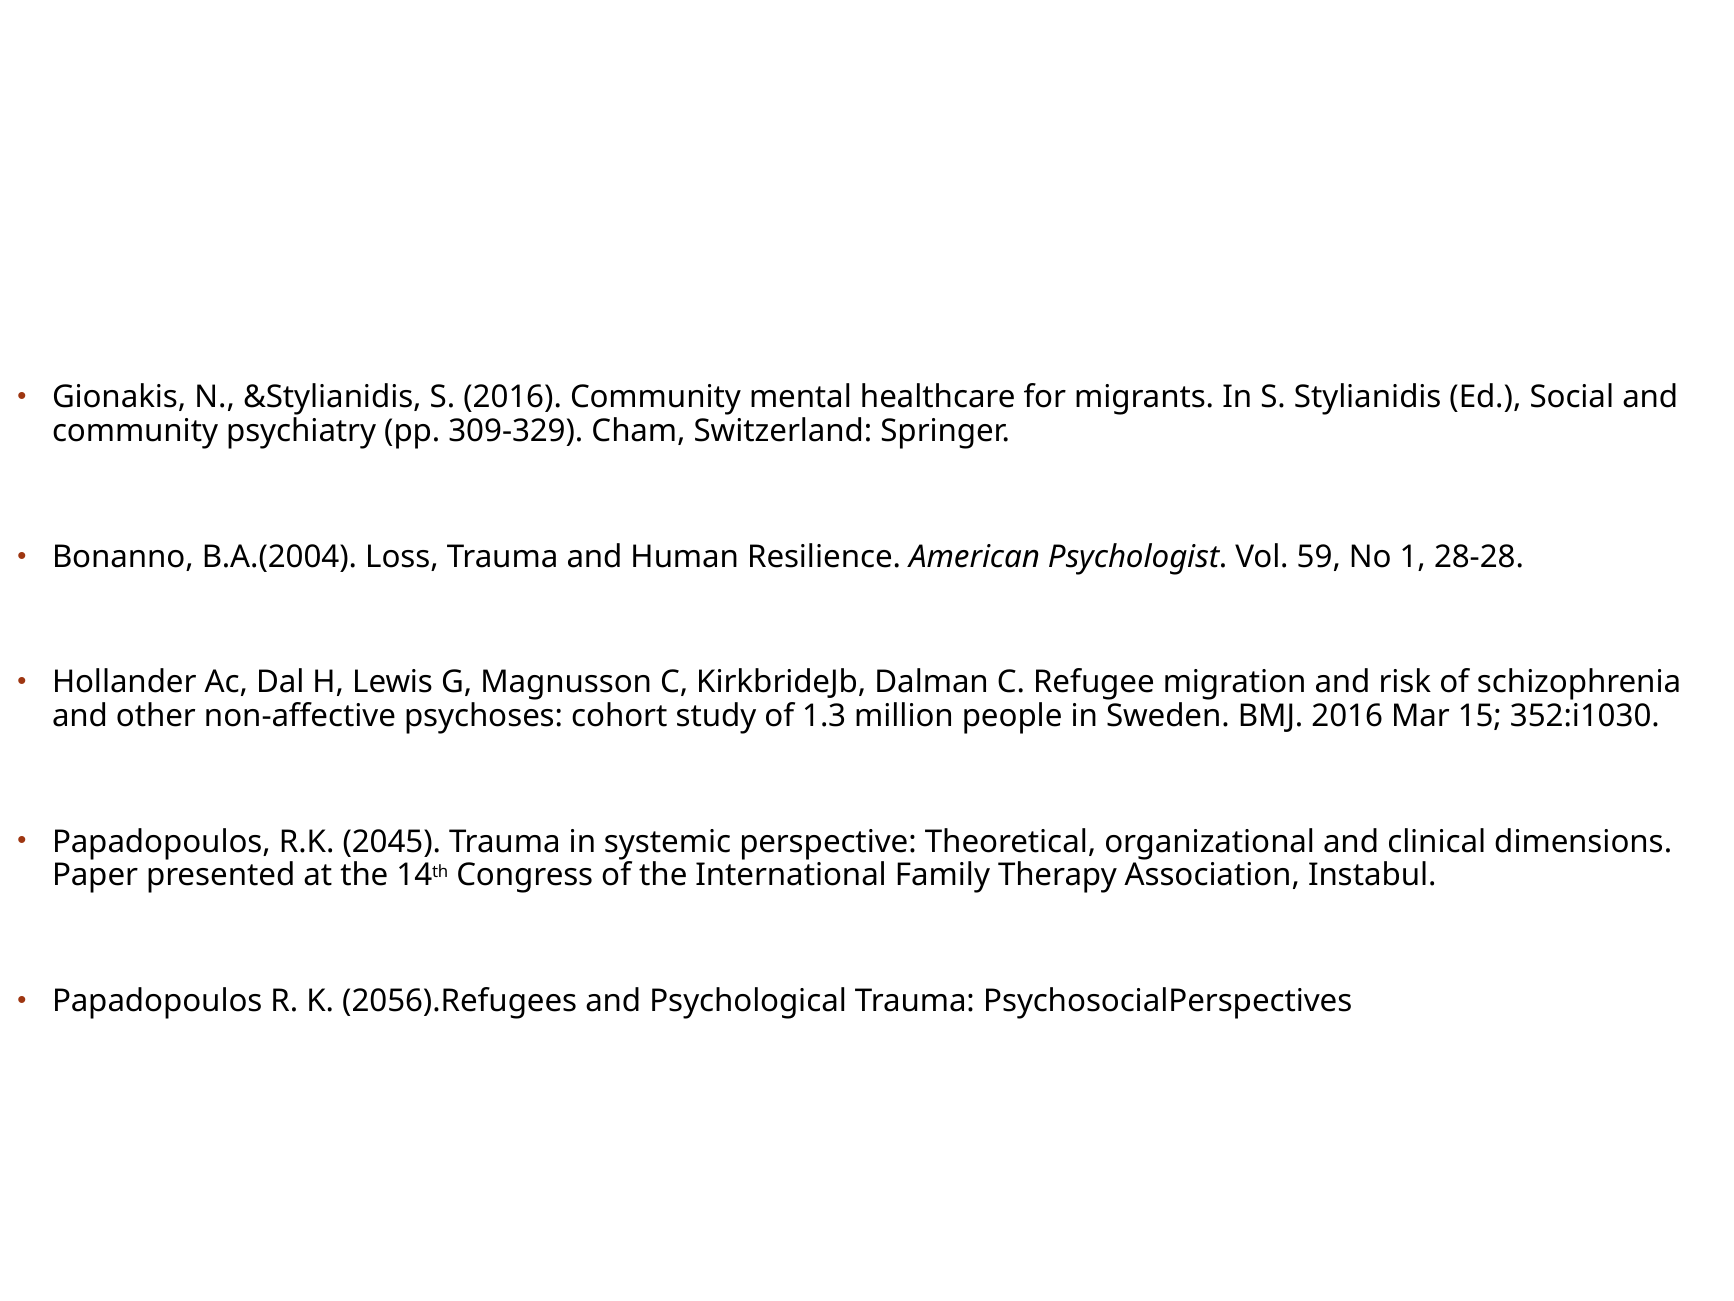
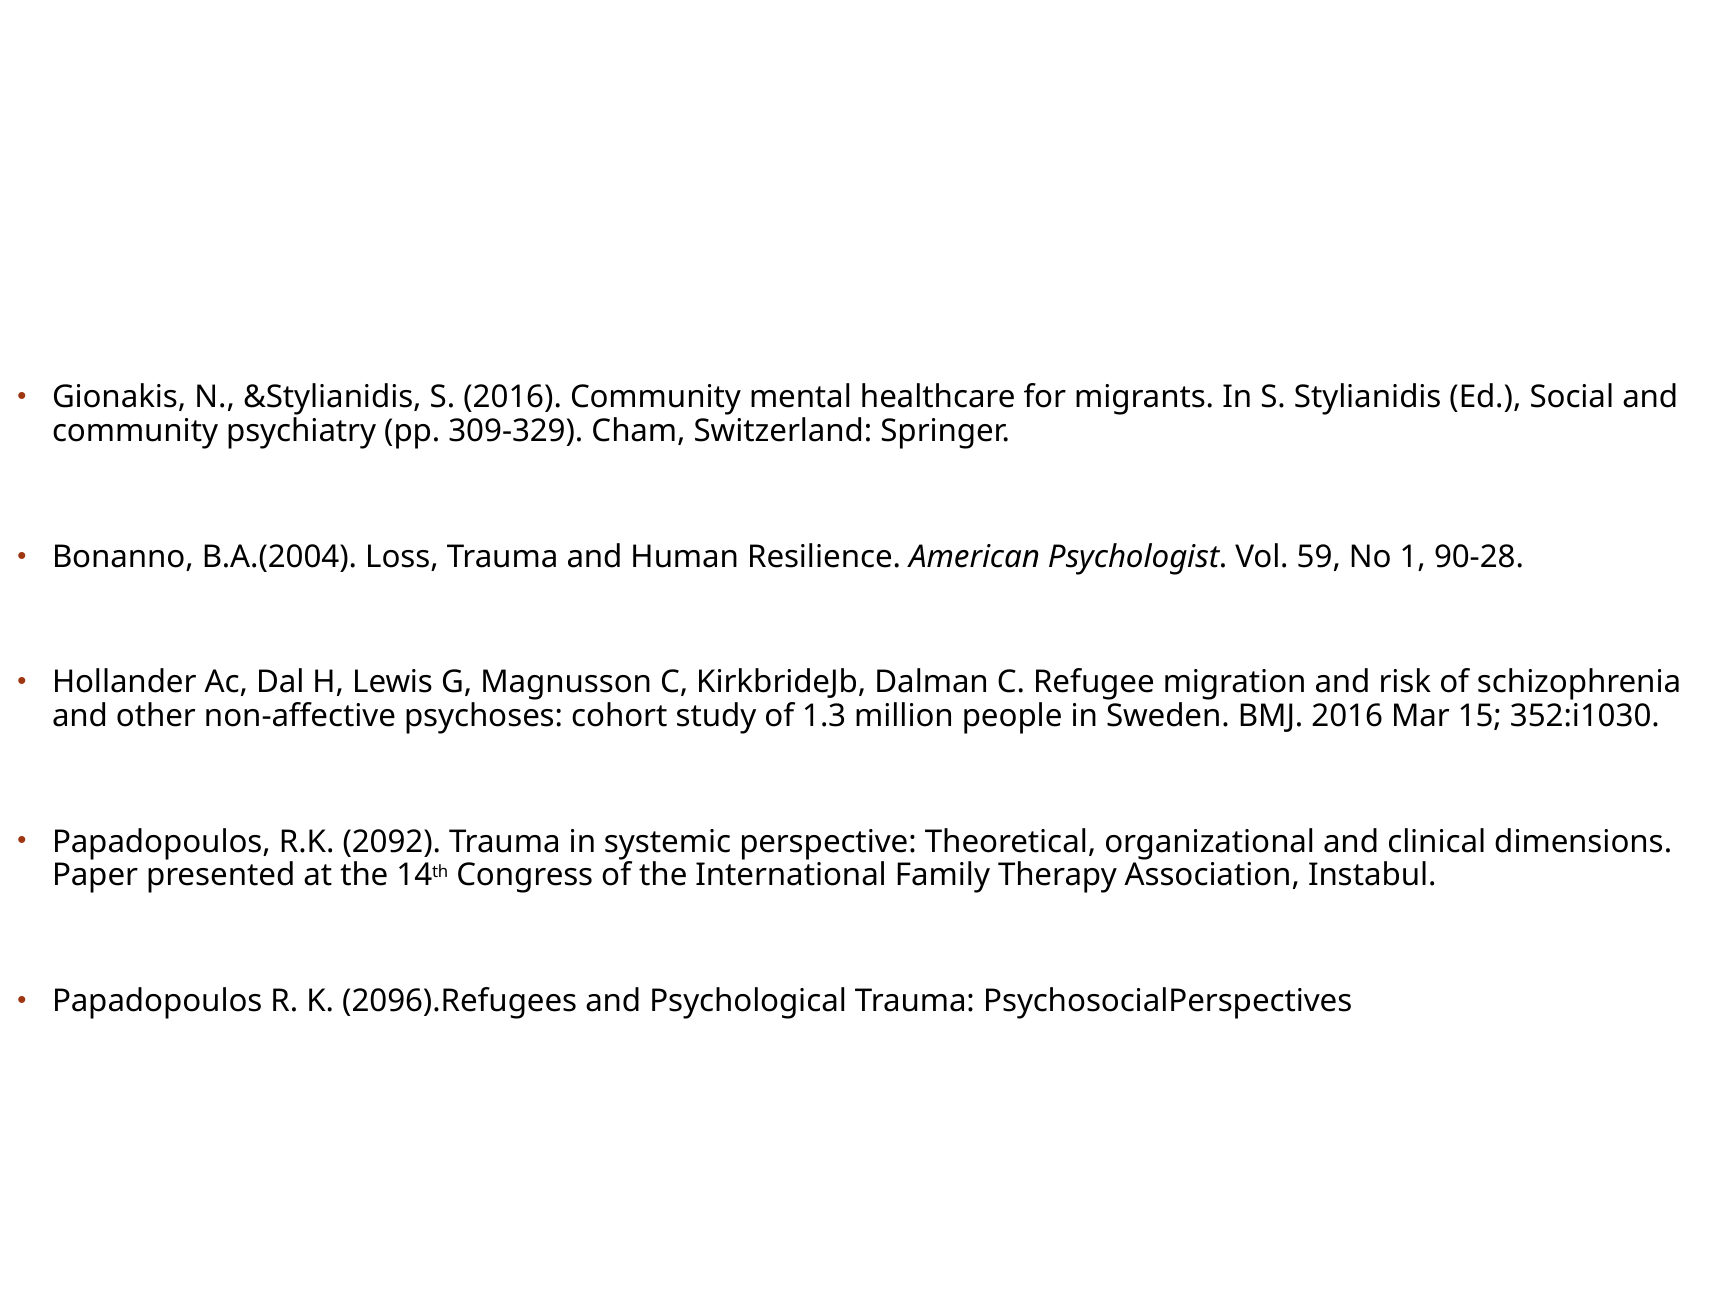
28-28: 28-28 -> 90-28
2045: 2045 -> 2092
2056).Refugees: 2056).Refugees -> 2096).Refugees
